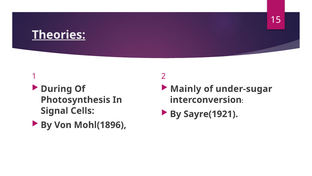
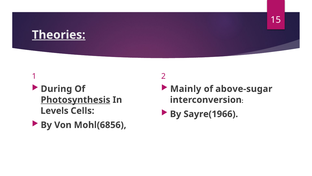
under-sugar: under-sugar -> above-sugar
Photosynthesis underline: none -> present
Signal: Signal -> Levels
Sayre(1921: Sayre(1921 -> Sayre(1966
Mohl(1896: Mohl(1896 -> Mohl(6856
